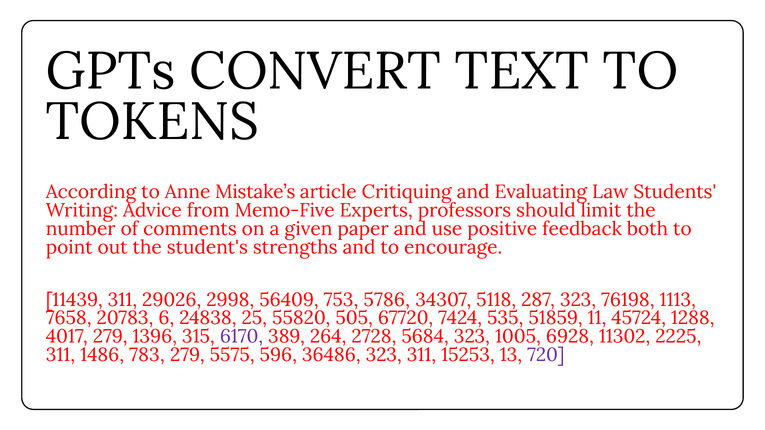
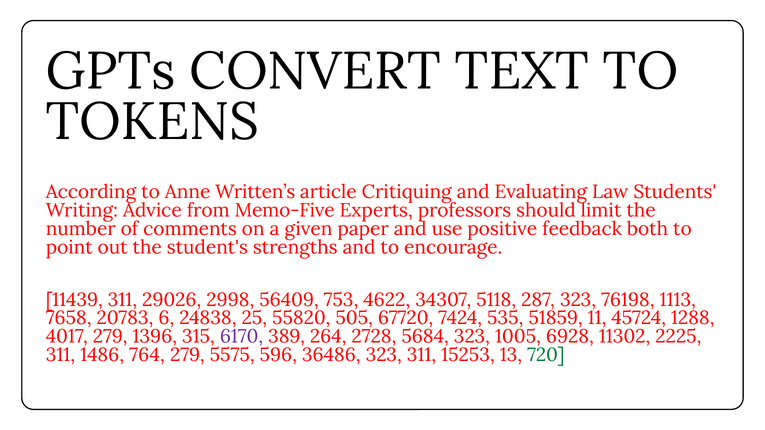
Mistake’s: Mistake’s -> Written’s
5786: 5786 -> 4622
783: 783 -> 764
720 colour: purple -> green
